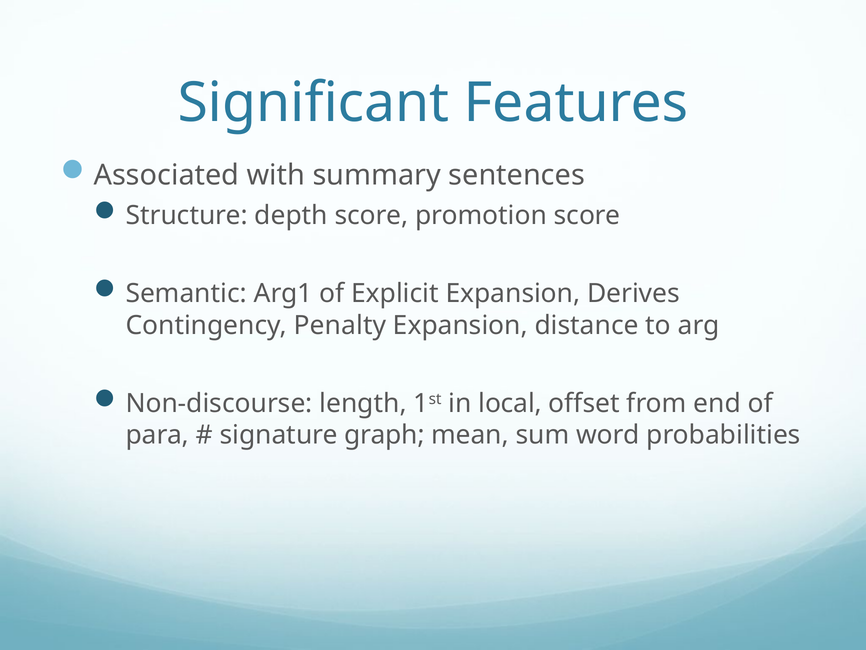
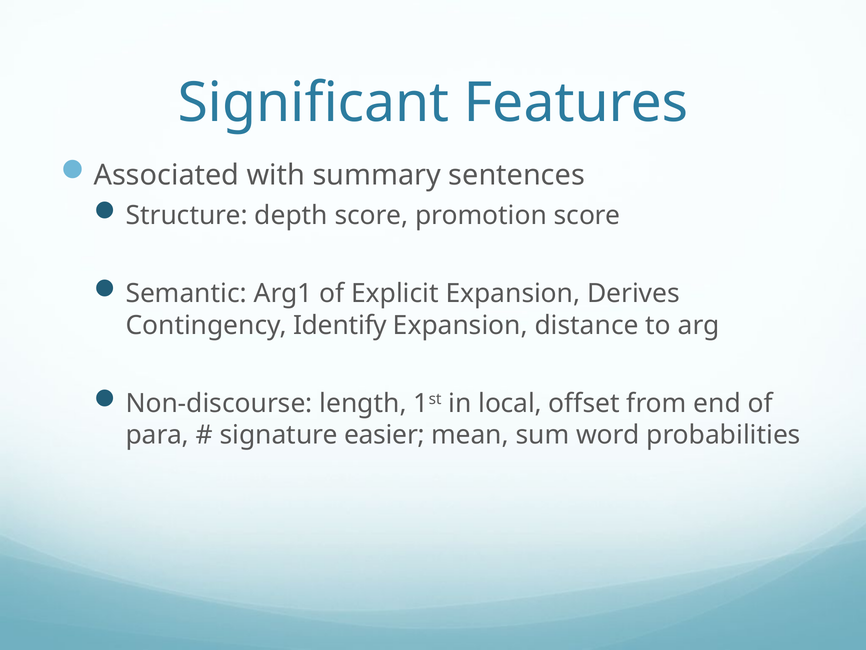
Penalty: Penalty -> Identify
graph: graph -> easier
